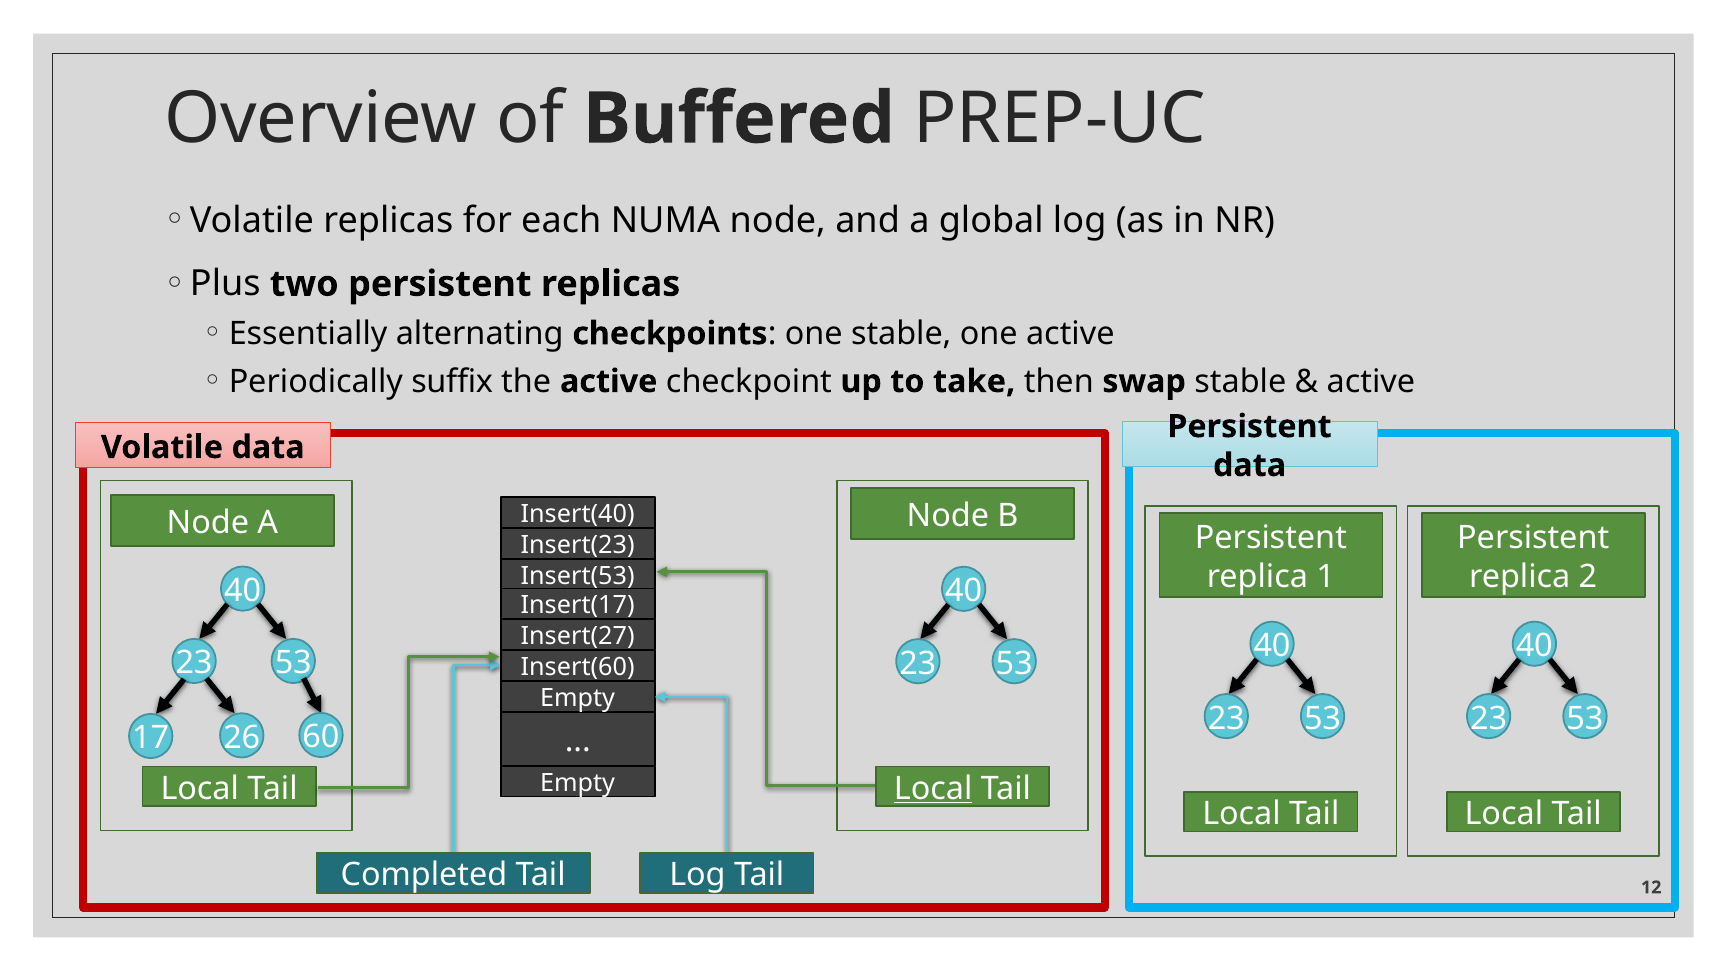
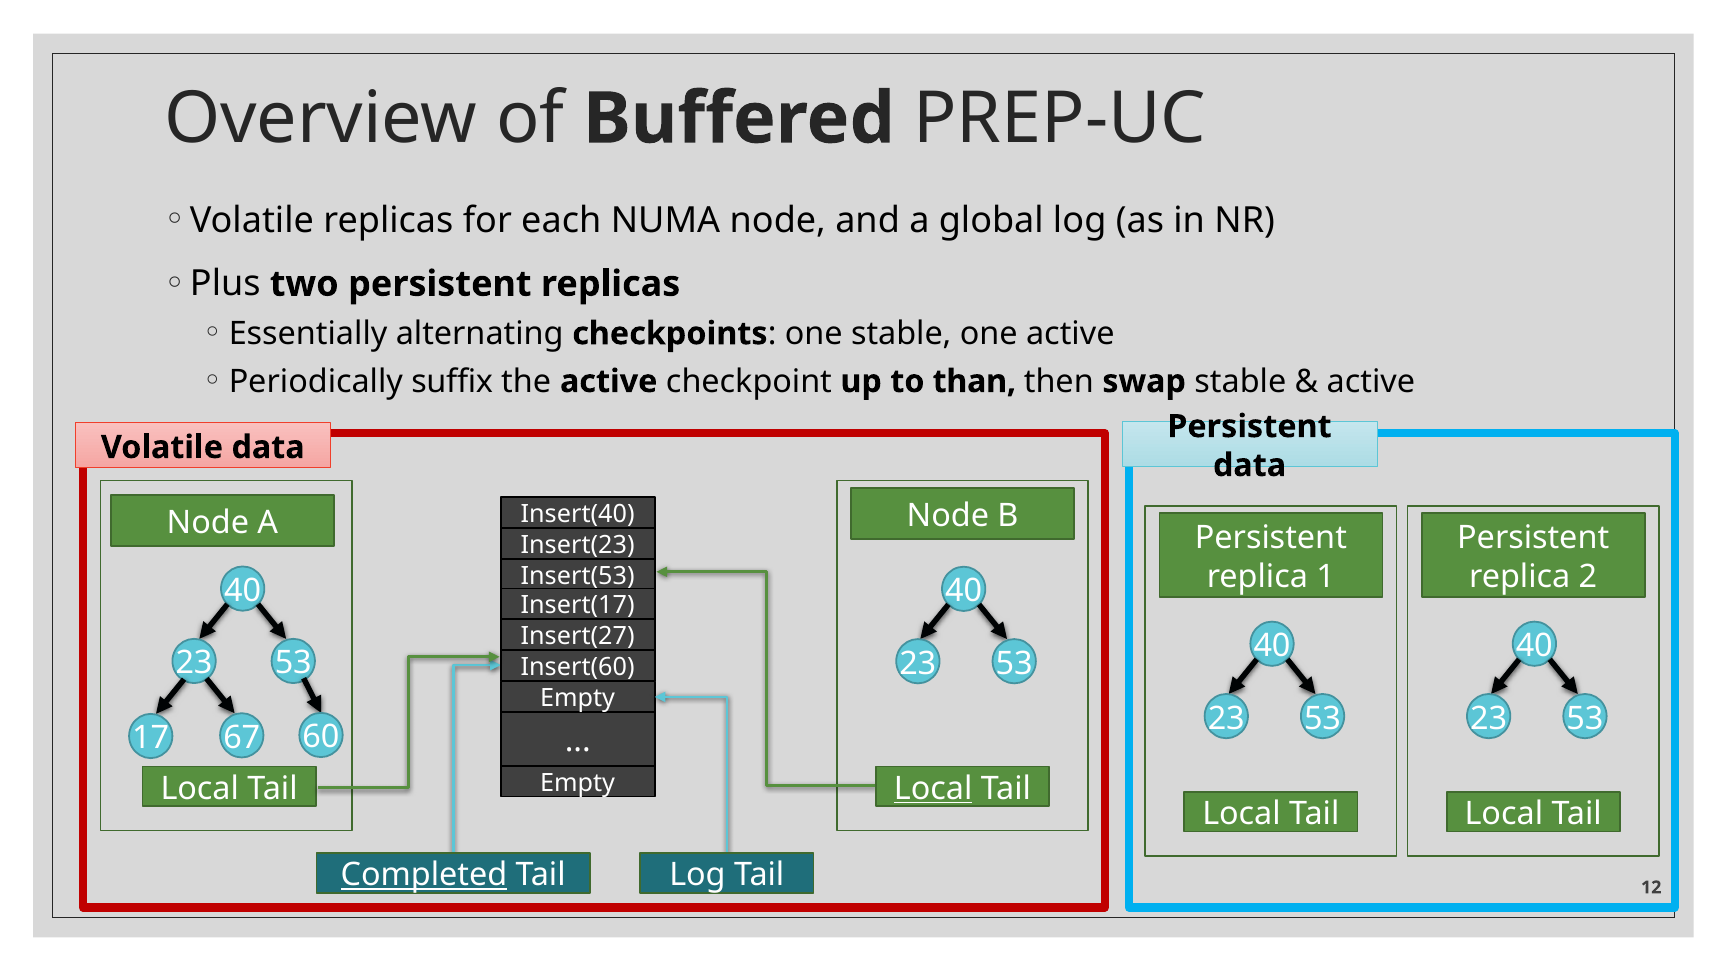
take: take -> than
26: 26 -> 67
Completed underline: none -> present
